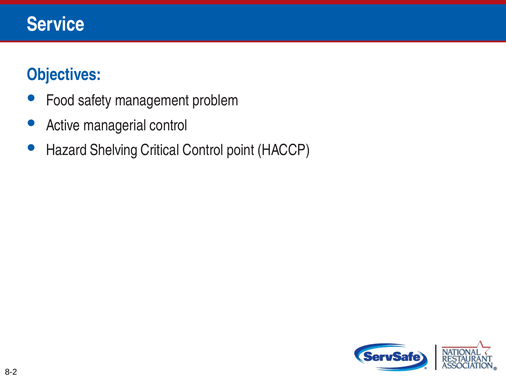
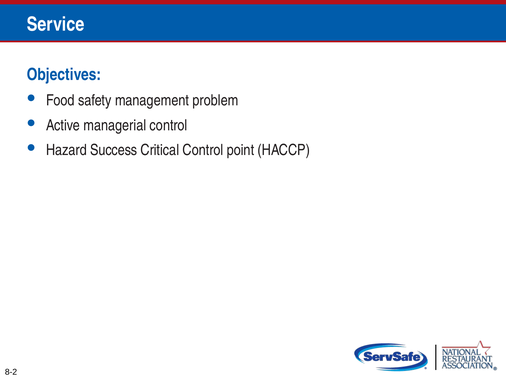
Shelving: Shelving -> Success
